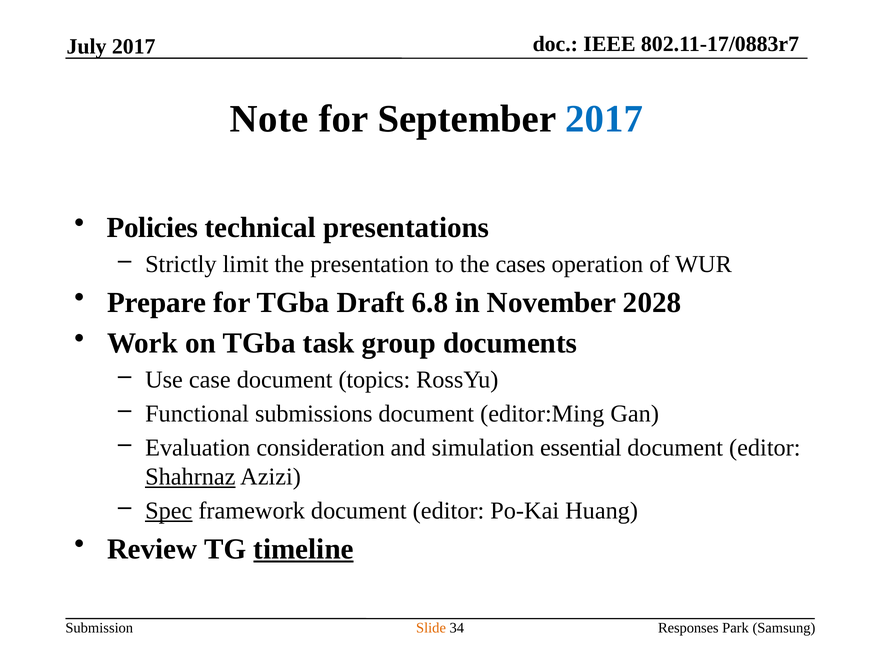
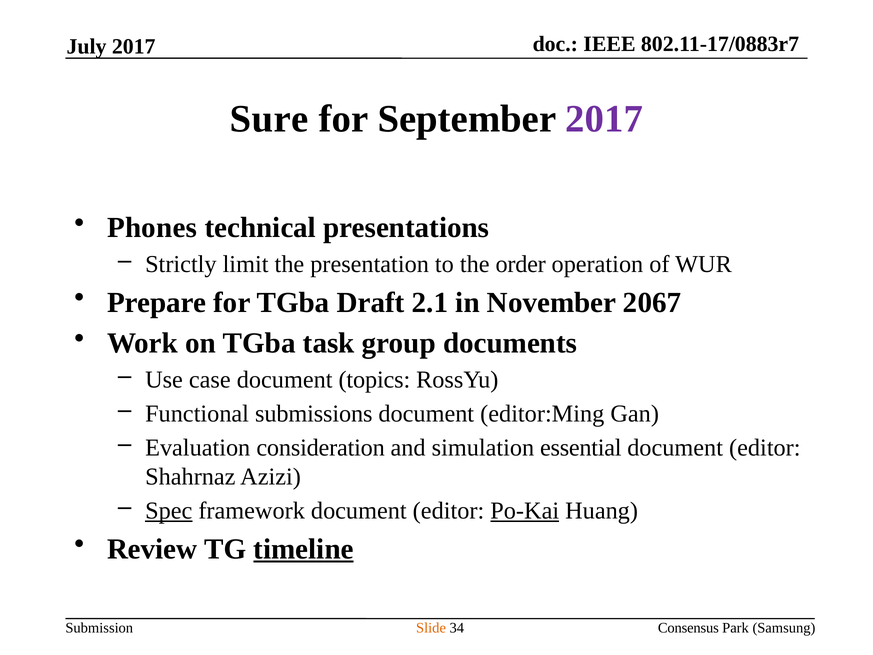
Note: Note -> Sure
2017 at (604, 119) colour: blue -> purple
Policies: Policies -> Phones
cases: cases -> order
6.8: 6.8 -> 2.1
2028: 2028 -> 2067
Shahrnaz underline: present -> none
Po-Kai underline: none -> present
Responses: Responses -> Consensus
